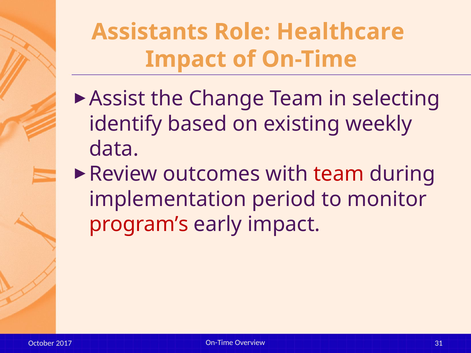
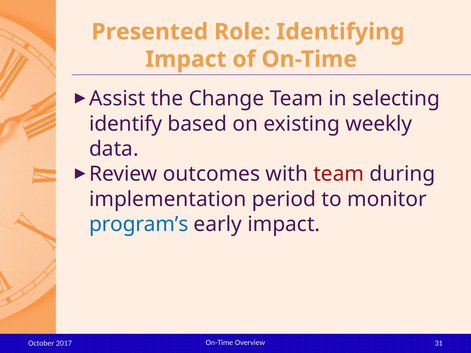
Assistants: Assistants -> Presented
Healthcare: Healthcare -> Identifying
program’s colour: red -> blue
